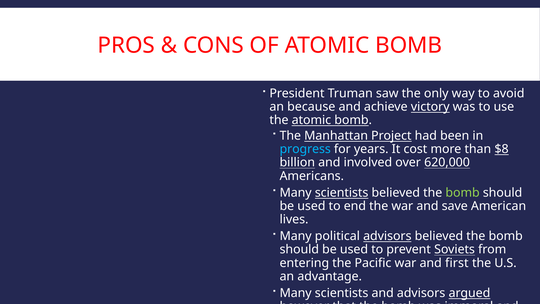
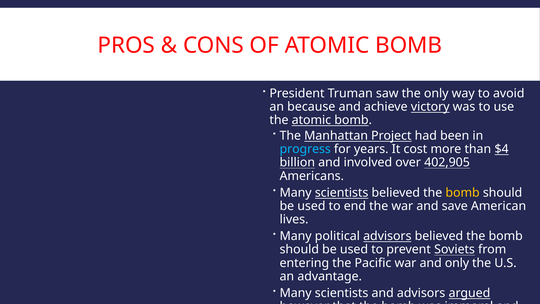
$8: $8 -> $4
620,000: 620,000 -> 402,905
bomb at (463, 193) colour: light green -> yellow
and first: first -> only
